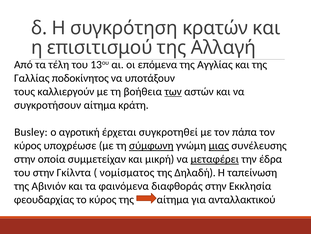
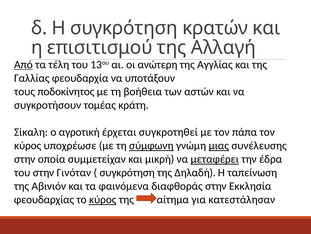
Από underline: none -> present
επόμενα: επόμενα -> ανώτερη
ποδοκίνητος: ποδοκίνητος -> φεουδαρχία
καλλιεργούν: καλλιεργούν -> ποδοκίνητος
των underline: present -> none
συγκροτήσουν αίτημα: αίτημα -> τομέας
Busley: Busley -> Σίκαλη
Γκίλντα: Γκίλντα -> Γινόταν
νομίσματος at (127, 172): νομίσματος -> συγκρότηση
κύρος at (103, 199) underline: none -> present
ανταλλακτικού: ανταλλακτικού -> κατεστάλησαν
